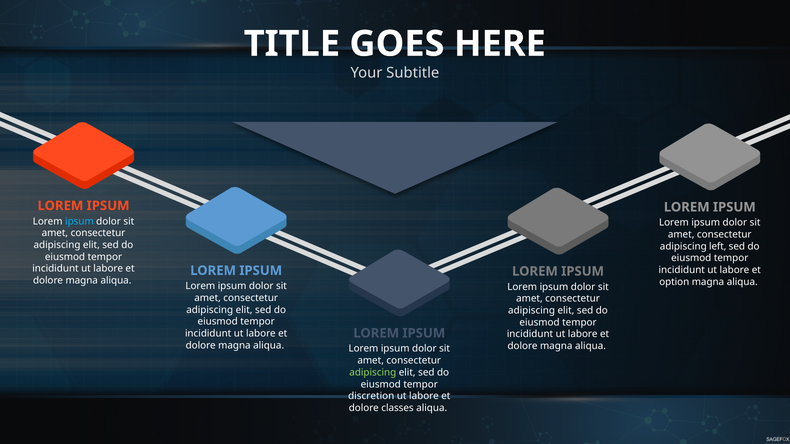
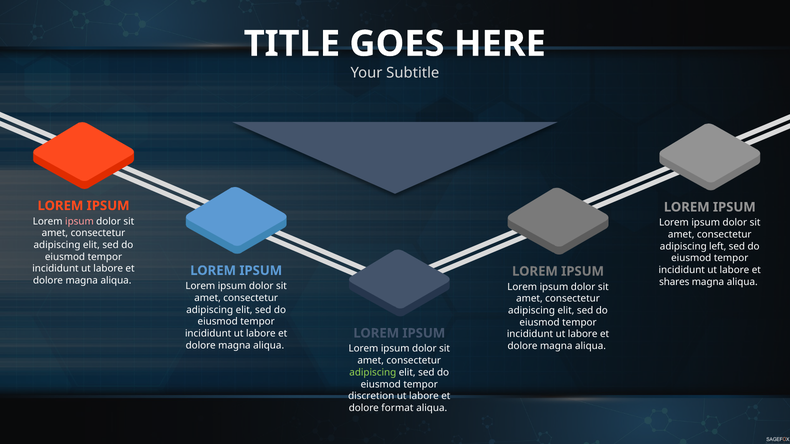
ipsum at (79, 221) colour: light blue -> pink
option: option -> shares
classes: classes -> format
